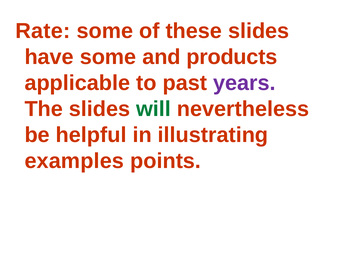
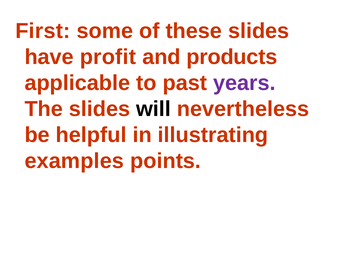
Rate: Rate -> First
have some: some -> profit
will colour: green -> black
